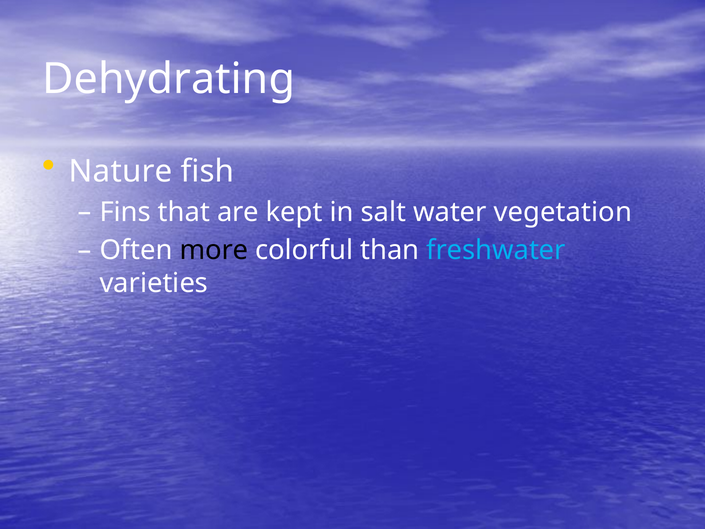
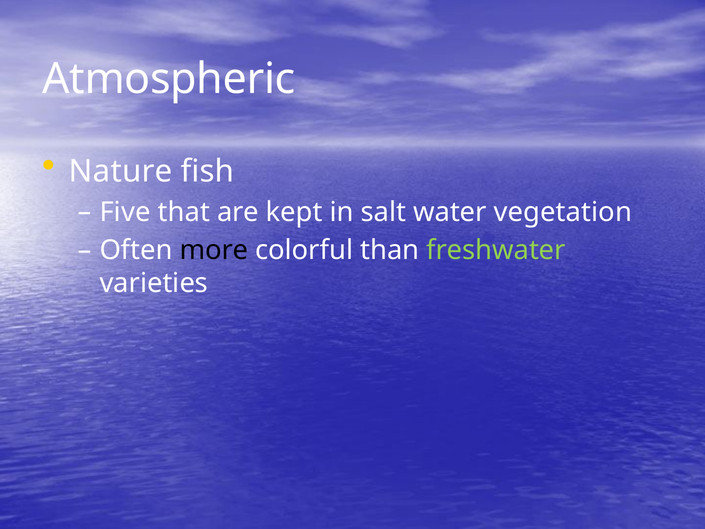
Dehydrating: Dehydrating -> Atmospheric
Fins: Fins -> Five
freshwater colour: light blue -> light green
